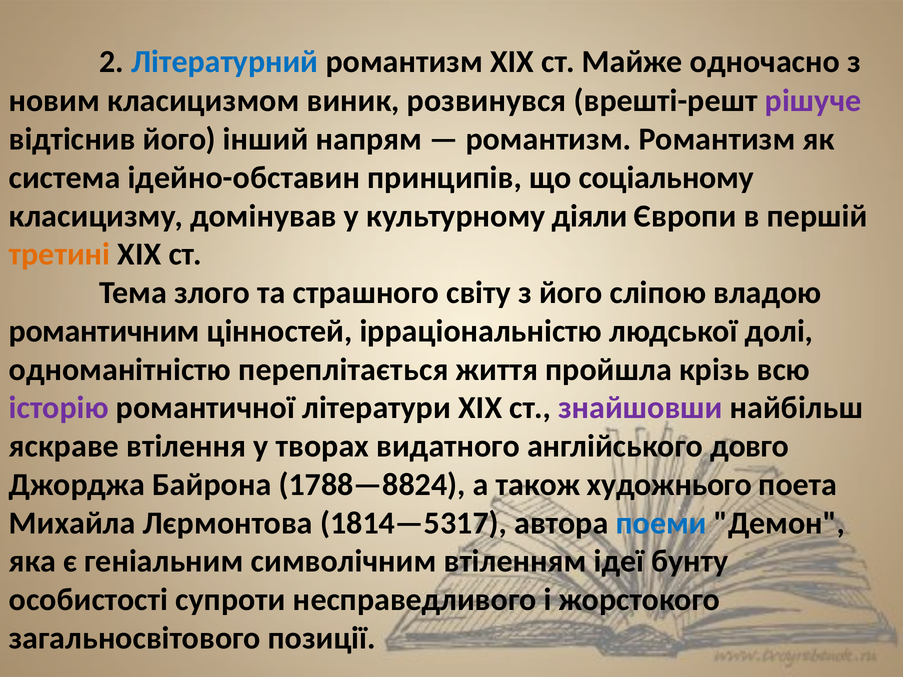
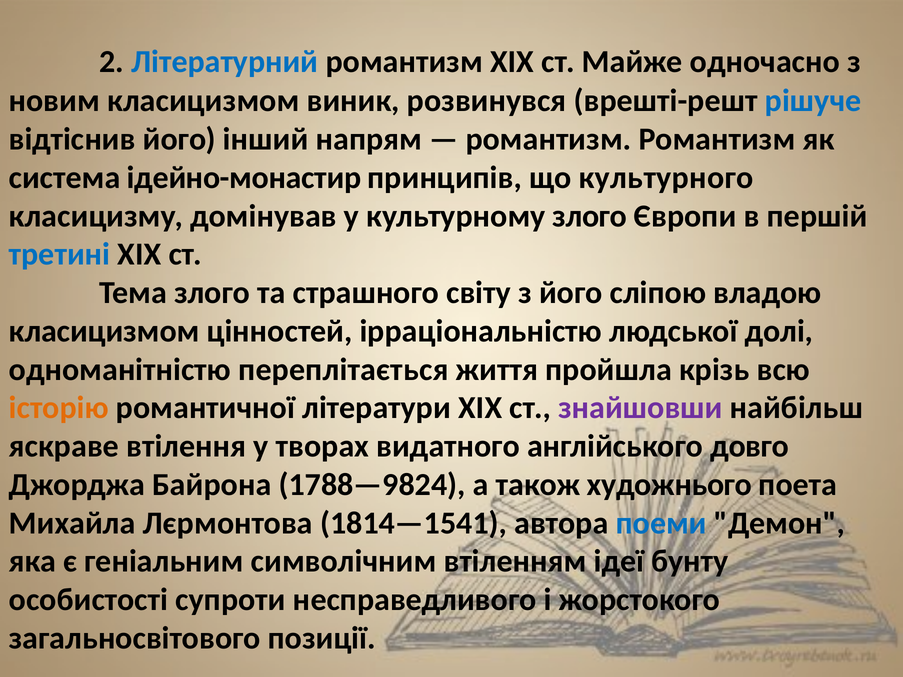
рішуче colour: purple -> blue
ідейно-обставин: ідейно-обставин -> ідейно-монастир
соціальному: соціальному -> культурного
культурному діяли: діяли -> злого
третині colour: orange -> blue
романтичним at (104, 331): романтичним -> класицизмом
історію colour: purple -> orange
1788—8824: 1788—8824 -> 1788—9824
1814—5317: 1814—5317 -> 1814—1541
